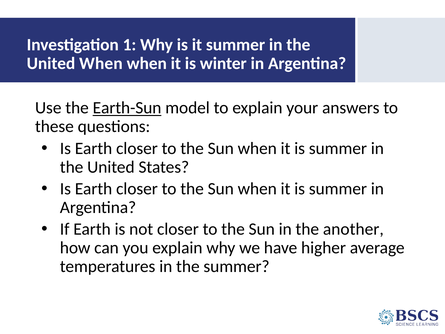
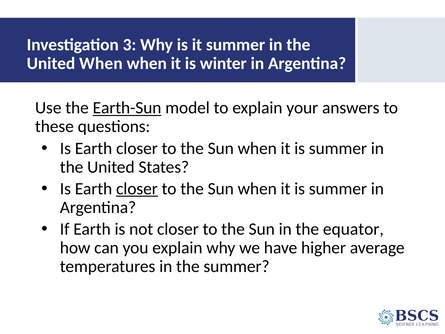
1: 1 -> 3
closer at (137, 189) underline: none -> present
another: another -> equator
